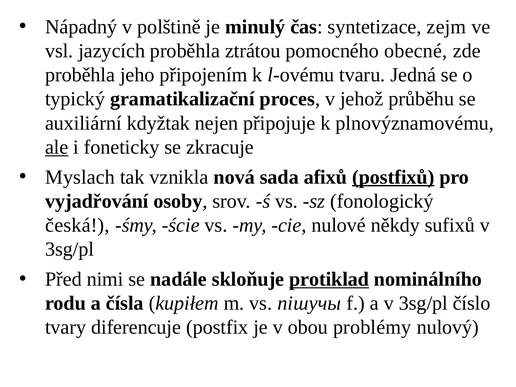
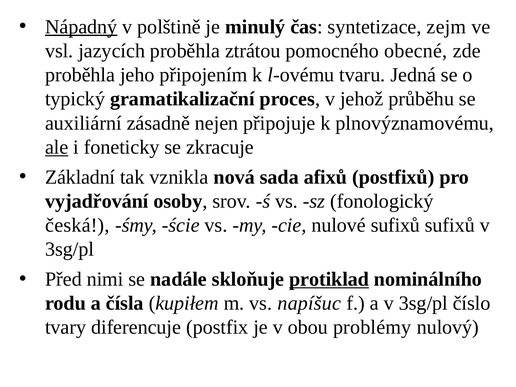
Nápadný underline: none -> present
kdyžtak: kdyžtak -> zásadně
Myslach: Myslach -> Základní
postfixů underline: present -> none
nulové někdy: někdy -> sufixů
пішучы: пішучы -> napíšuc
